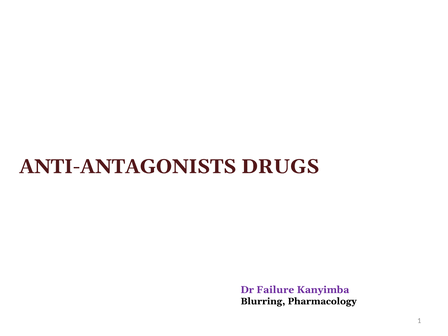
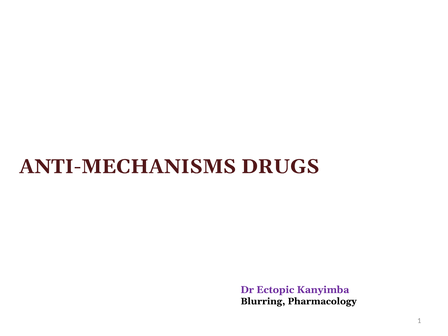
ANTI-ANTAGONISTS: ANTI-ANTAGONISTS -> ANTI-MECHANISMS
Failure: Failure -> Ectopic
